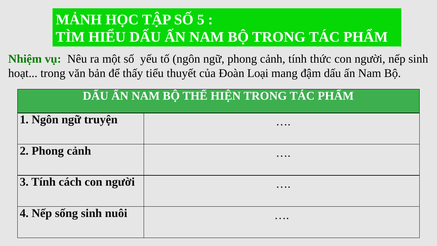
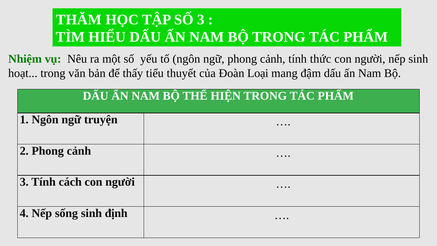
MẢNH: MẢNH -> THĂM
SỐ 5: 5 -> 3
nuôi: nuôi -> định
